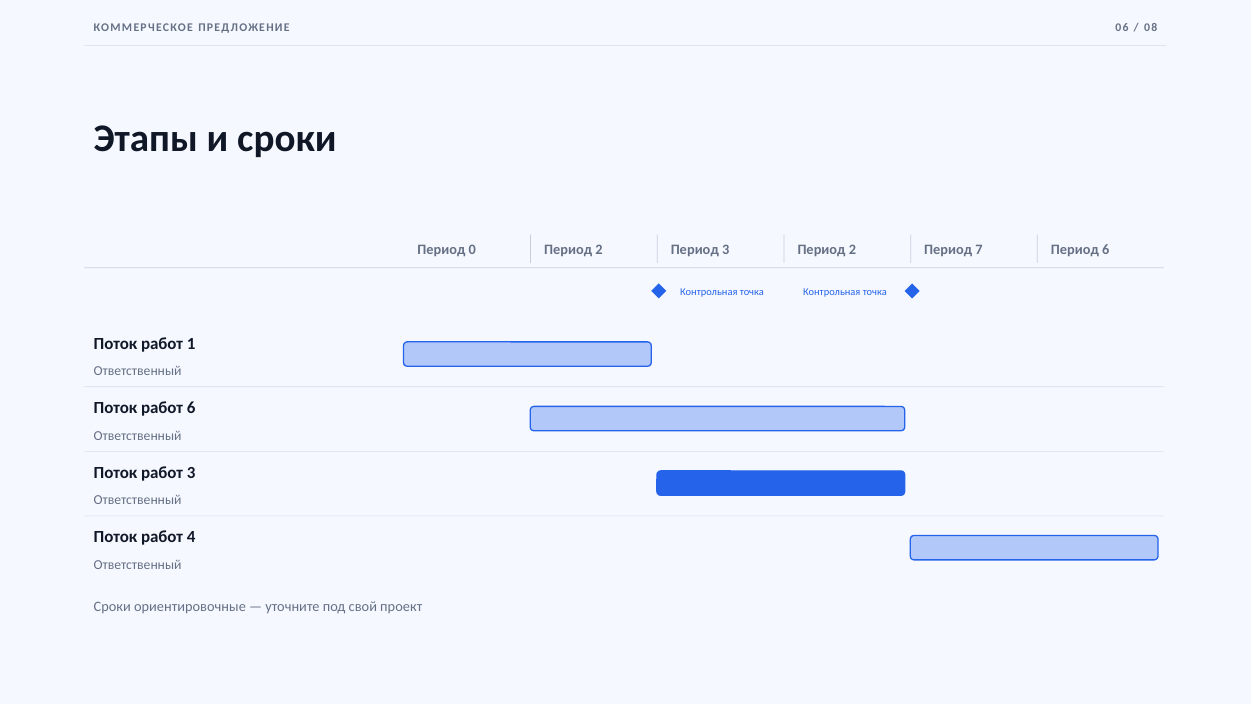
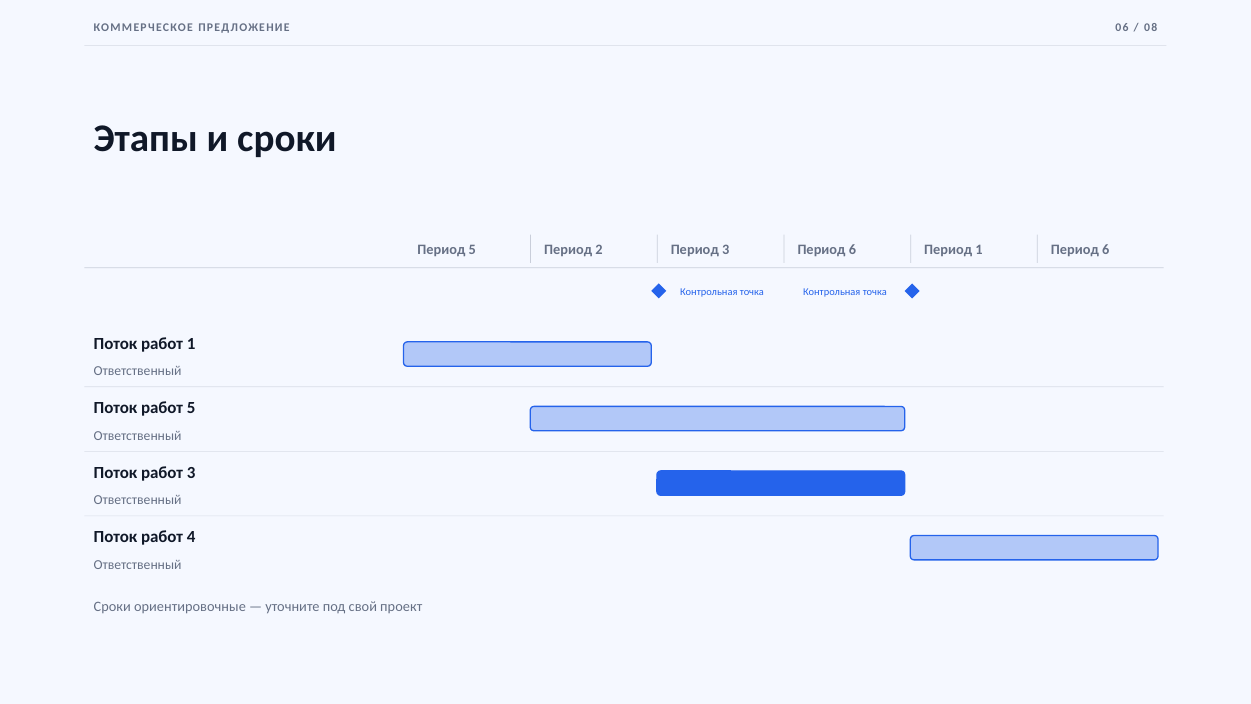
Период 0: 0 -> 5
3 Период 2: 2 -> 6
Период 7: 7 -> 1
работ 6: 6 -> 5
